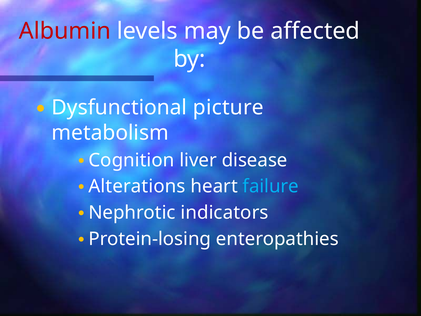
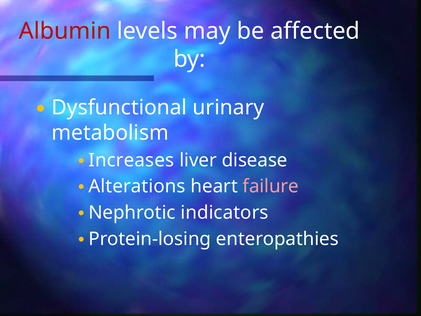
picture: picture -> urinary
Cognition: Cognition -> Increases
failure colour: light blue -> pink
